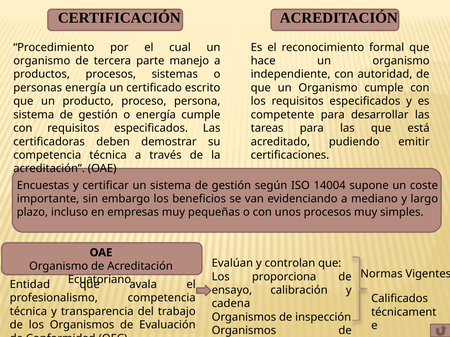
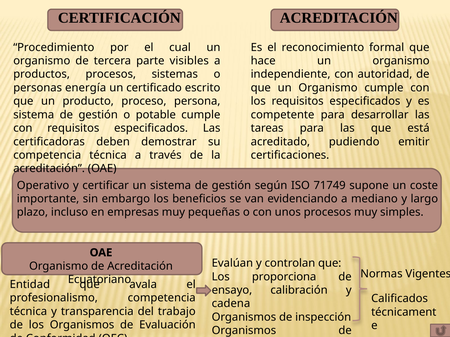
manejo: manejo -> visibles
o energía: energía -> potable
Encuestas: Encuestas -> Operativo
14004: 14004 -> 71749
